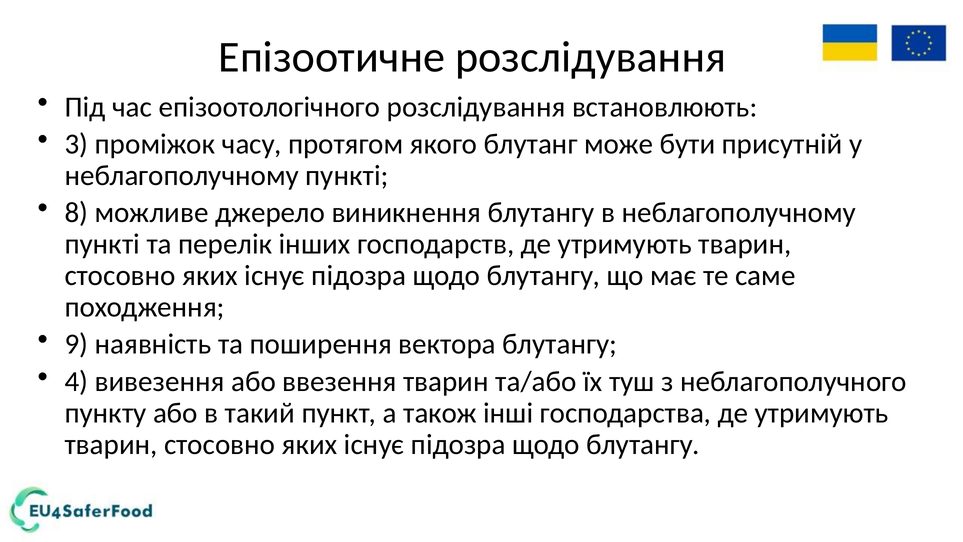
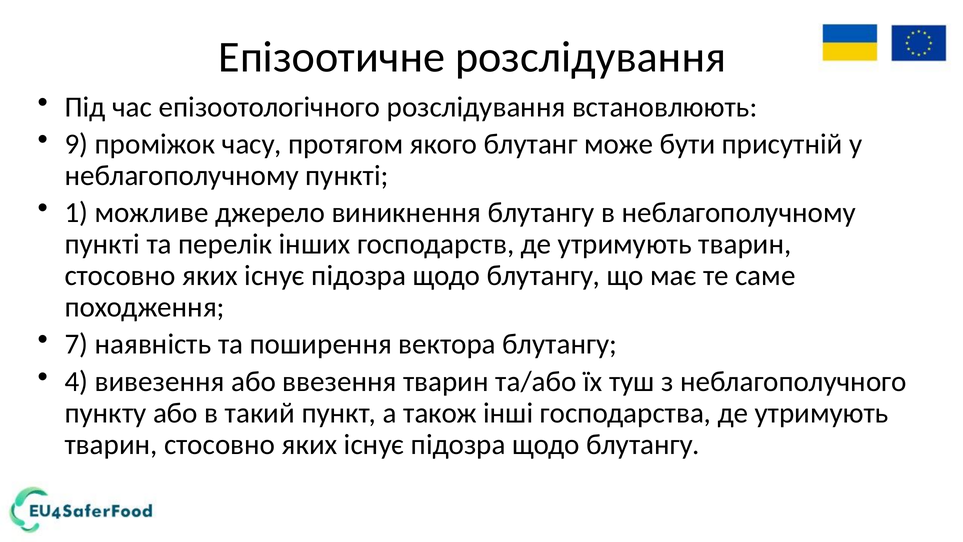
3: 3 -> 9
8: 8 -> 1
9: 9 -> 7
